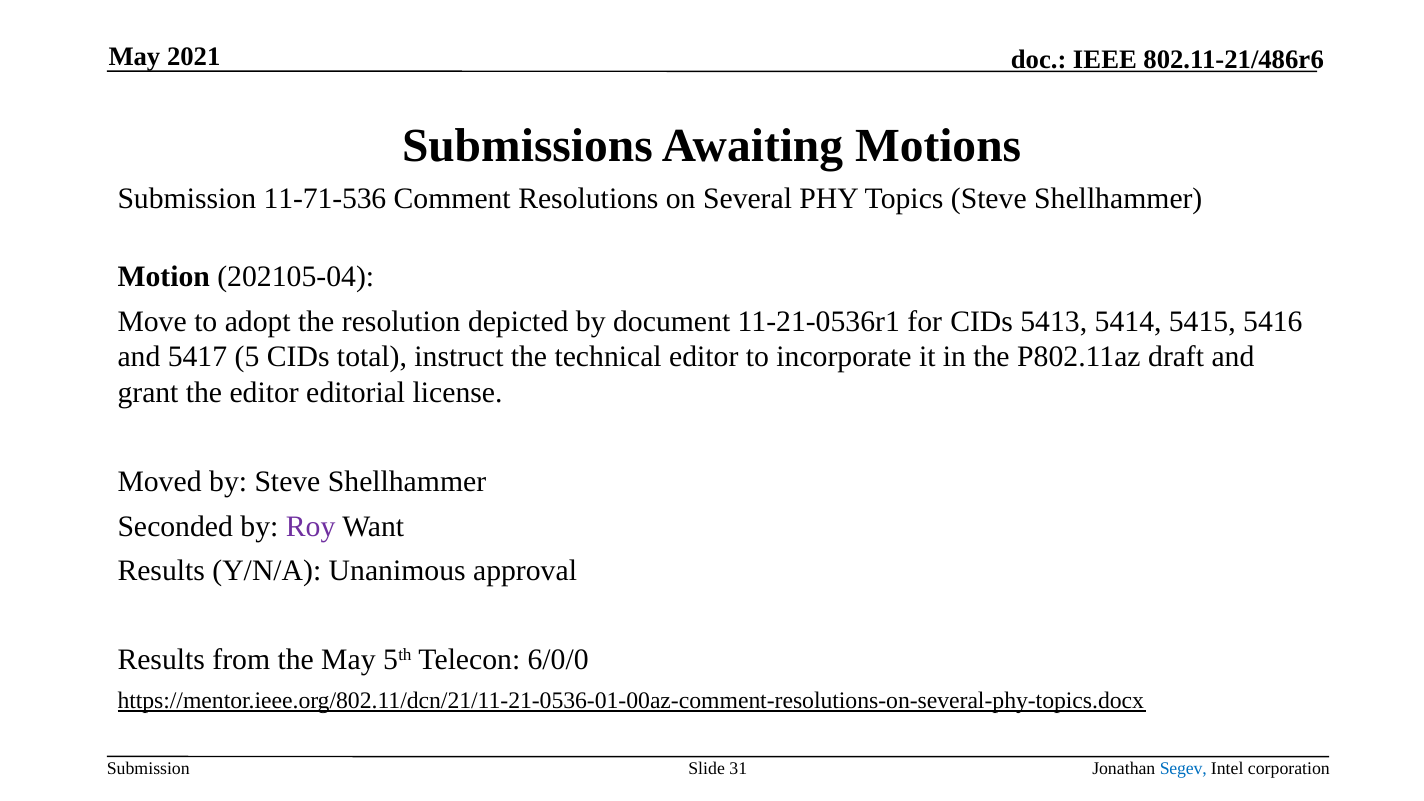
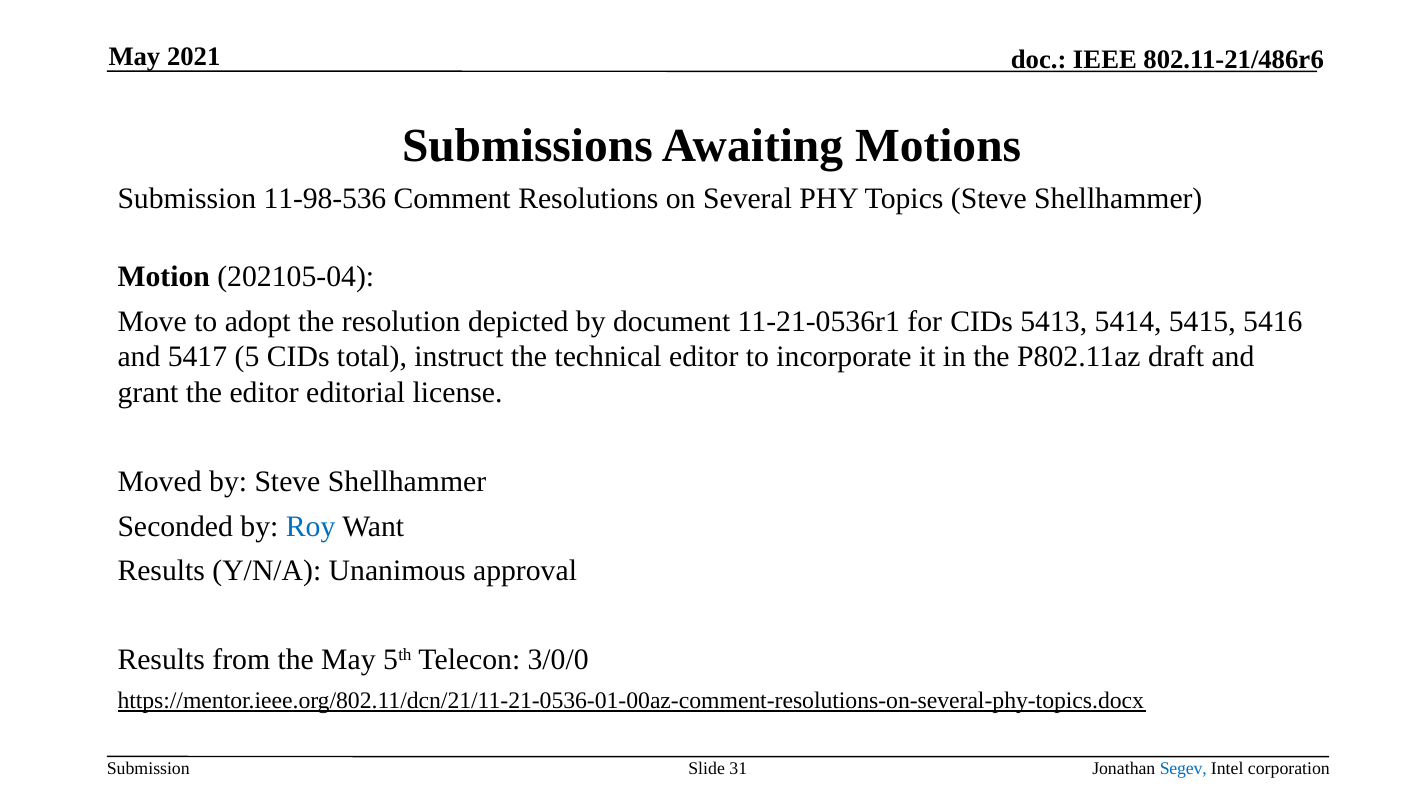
11-71-536: 11-71-536 -> 11-98-536
Roy colour: purple -> blue
6/0/0: 6/0/0 -> 3/0/0
